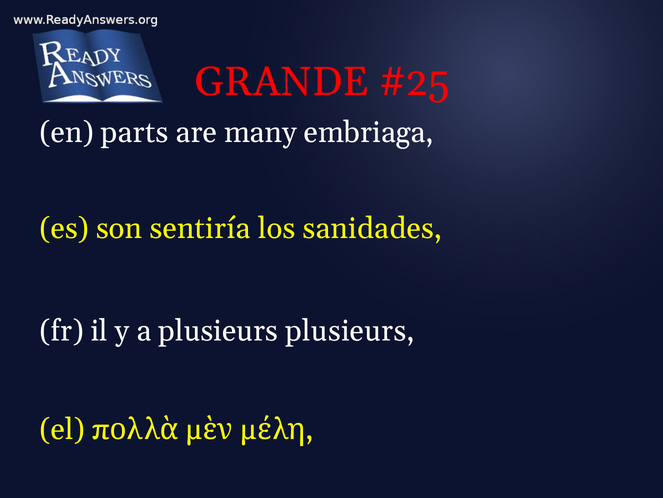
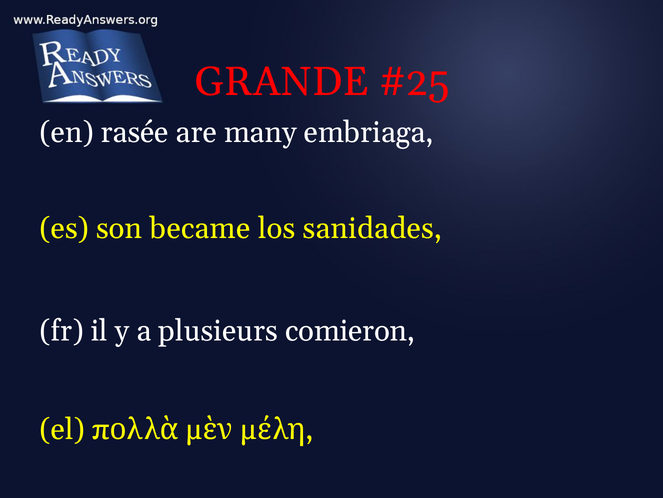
parts: parts -> rasée
sentiría: sentiría -> became
plusieurs plusieurs: plusieurs -> comieron
